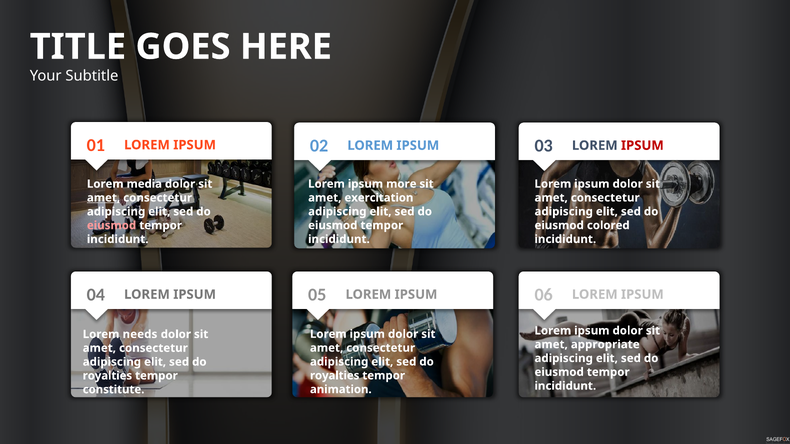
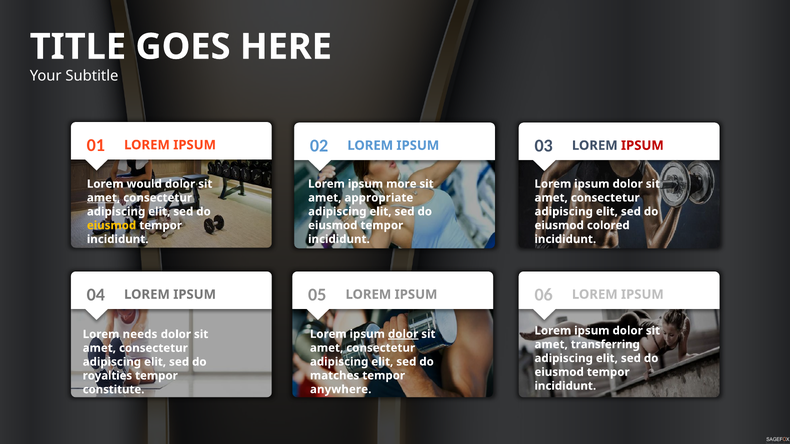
media: media -> would
exercitation: exercitation -> appropriate
eiusmod at (112, 226) colour: pink -> yellow
dolor at (403, 334) underline: none -> present
appropriate: appropriate -> transferring
royalties at (335, 376): royalties -> matches
animation: animation -> anywhere
